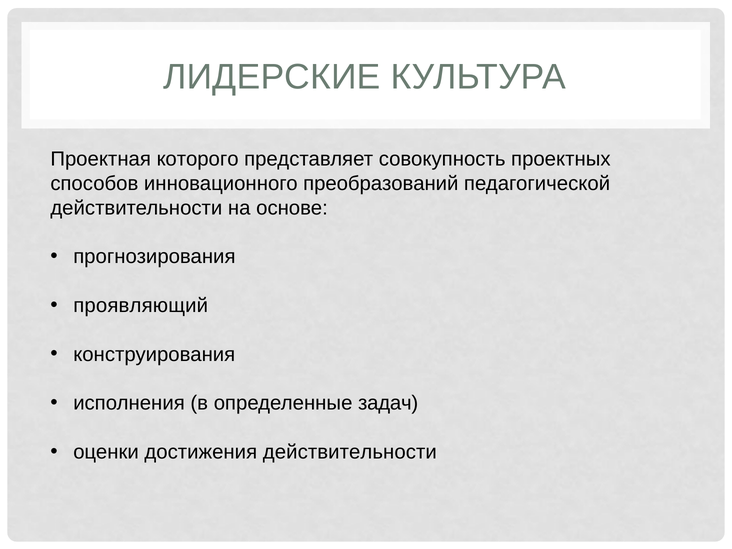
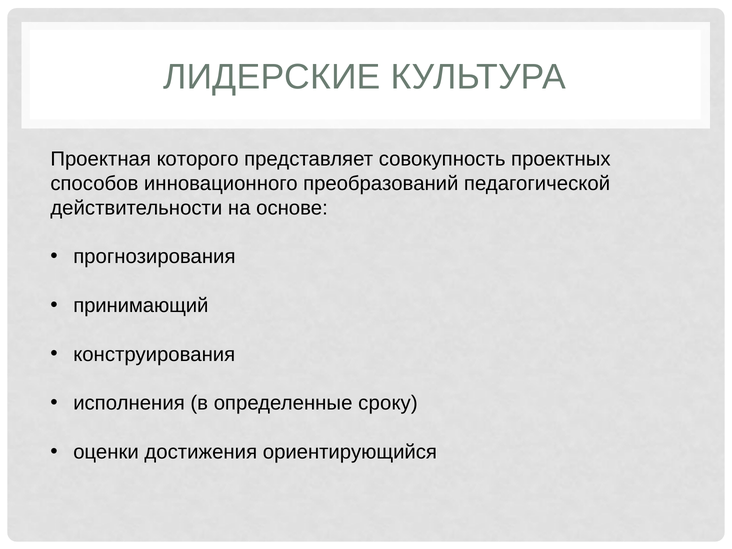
проявляющий: проявляющий -> принимающий
задач: задач -> сроку
достижения действительности: действительности -> ориентирующийся
